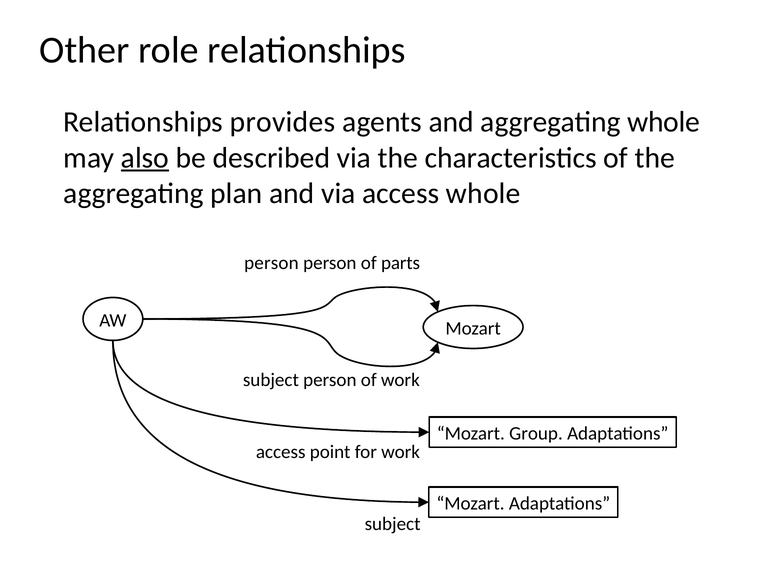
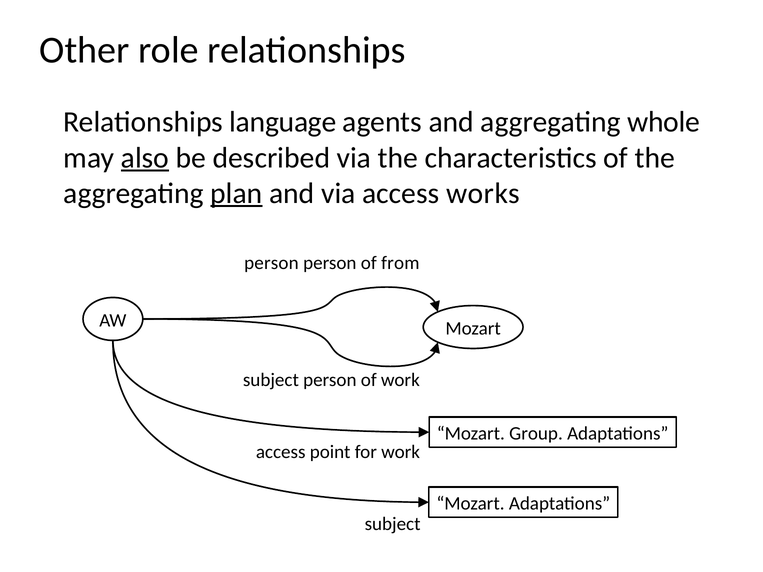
provides: provides -> language
plan underline: none -> present
access whole: whole -> works
parts: parts -> from
